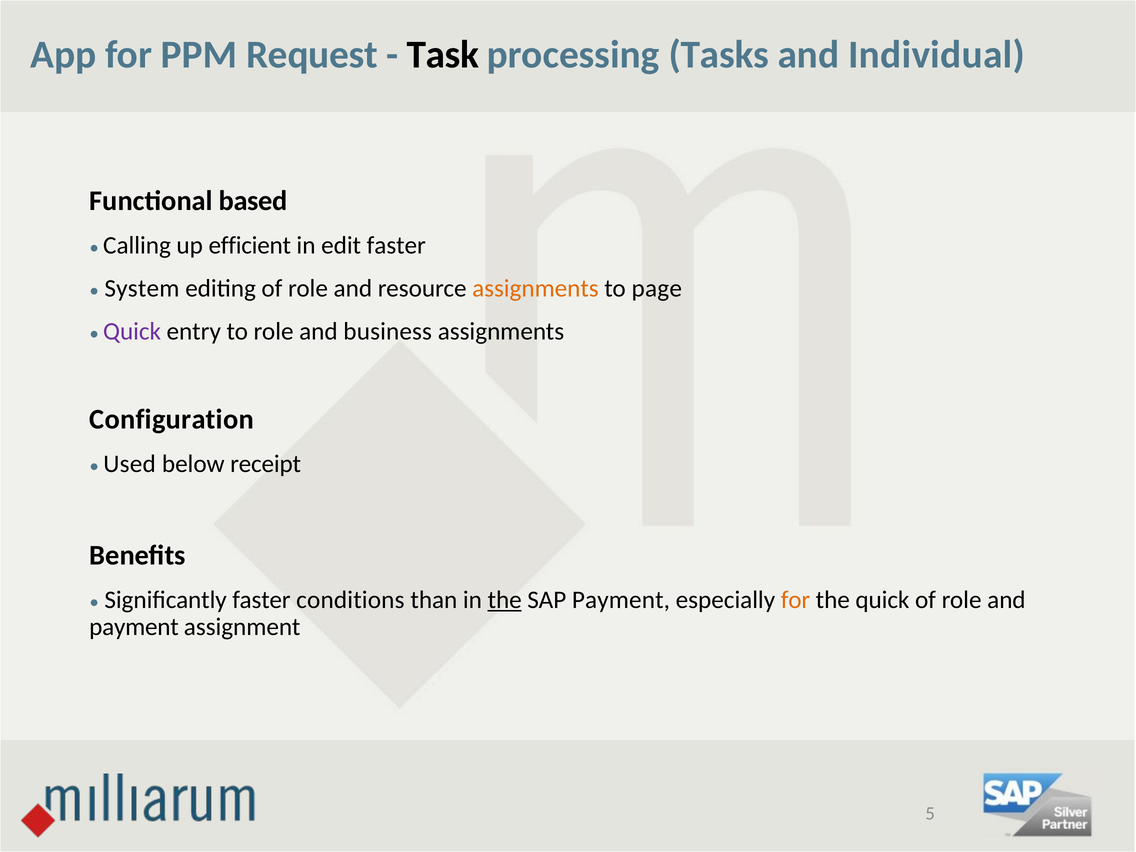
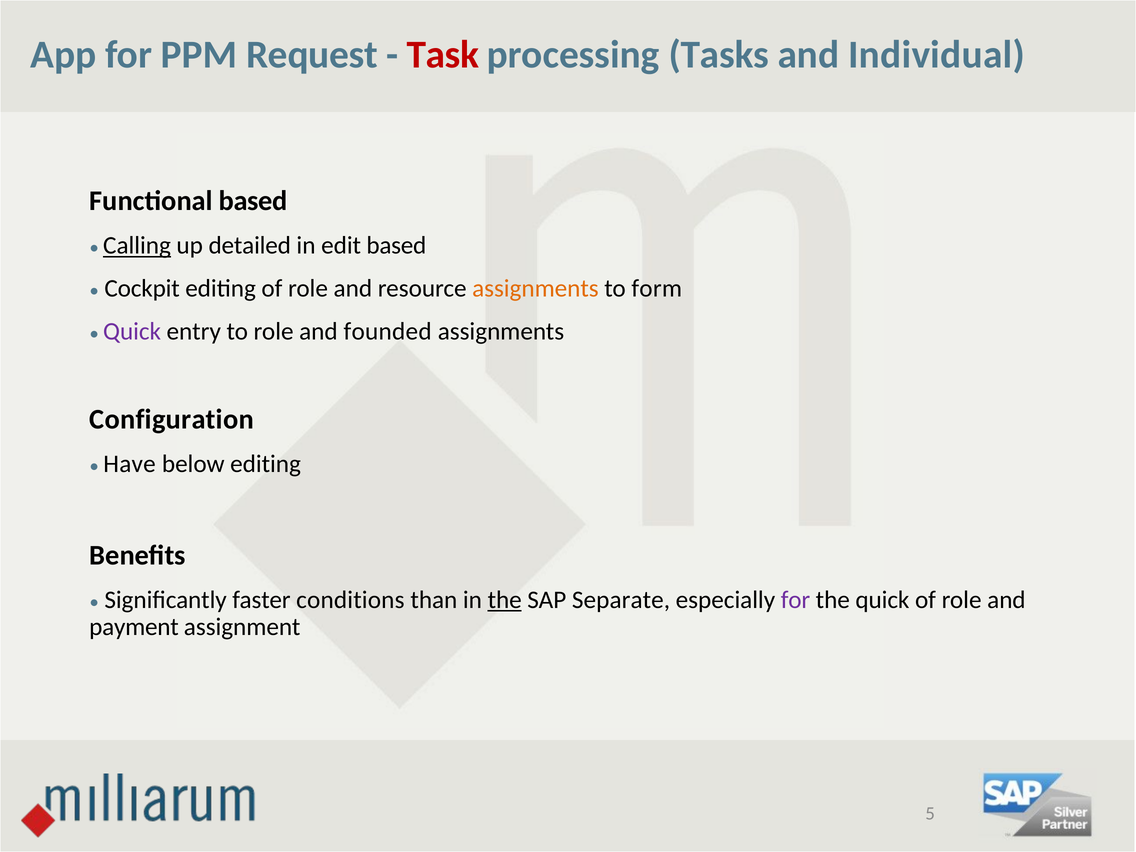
Task colour: black -> red
Calling underline: none -> present
efficient: efficient -> detailed
edit faster: faster -> based
System: System -> Cockpit
page: page -> form
business: business -> founded
Used: Used -> Have
below receipt: receipt -> editing
SAP Payment: Payment -> Separate
for at (796, 600) colour: orange -> purple
